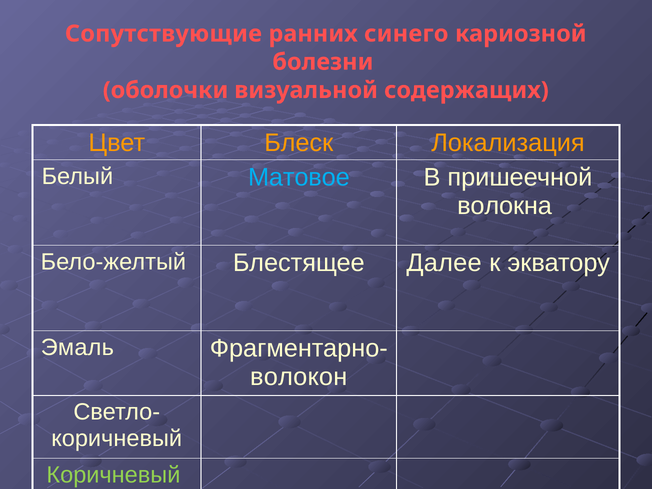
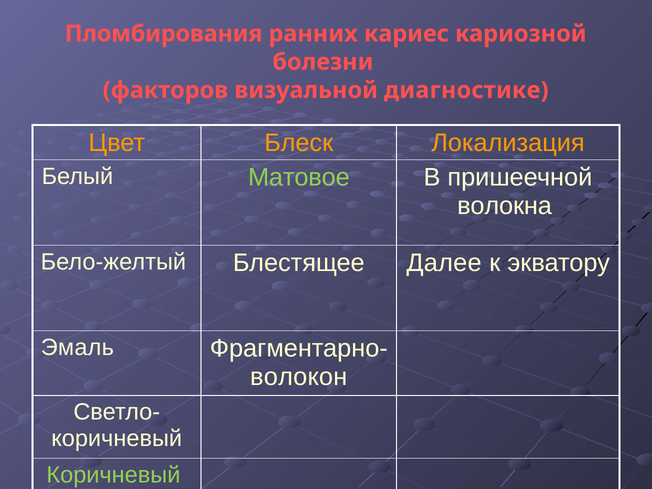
Сопутствующие: Сопутствующие -> Пломбирования
синего: синего -> кариес
оболочки: оболочки -> факторов
содержащих: содержащих -> диагностике
Матовое colour: light blue -> light green
